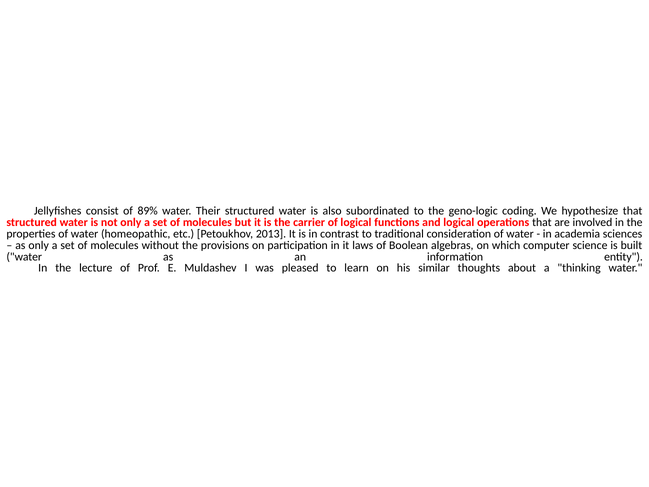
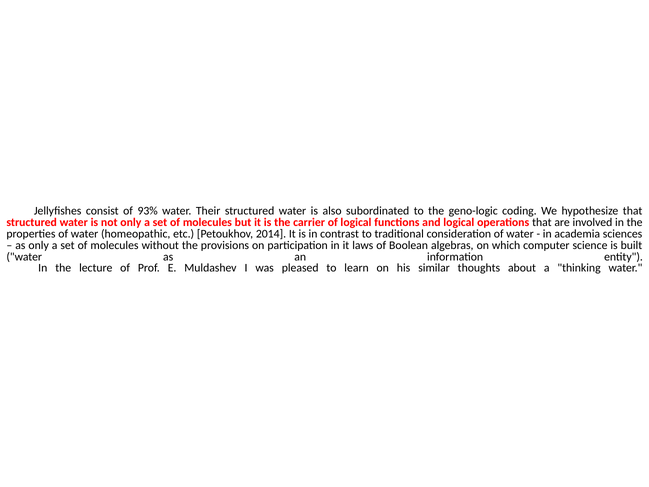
89%: 89% -> 93%
2013: 2013 -> 2014
